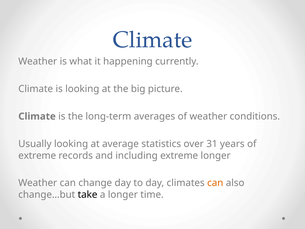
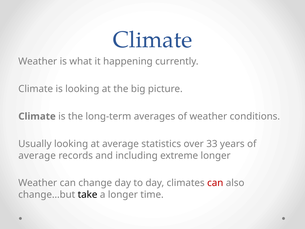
31: 31 -> 33
extreme at (37, 155): extreme -> average
can at (215, 183) colour: orange -> red
